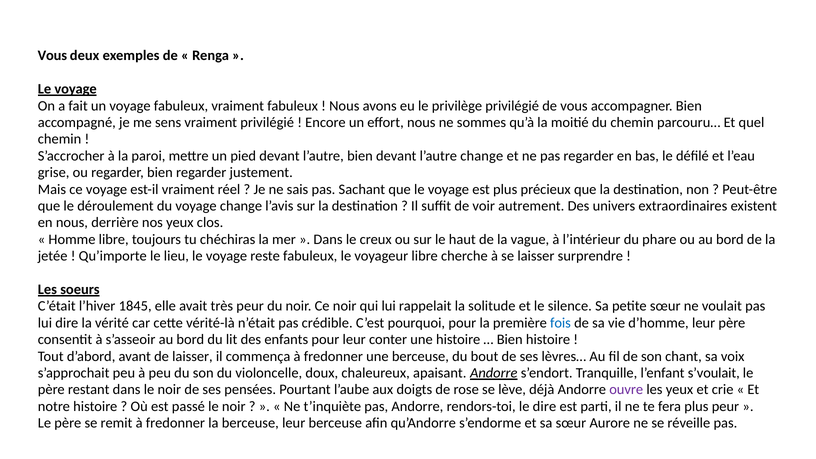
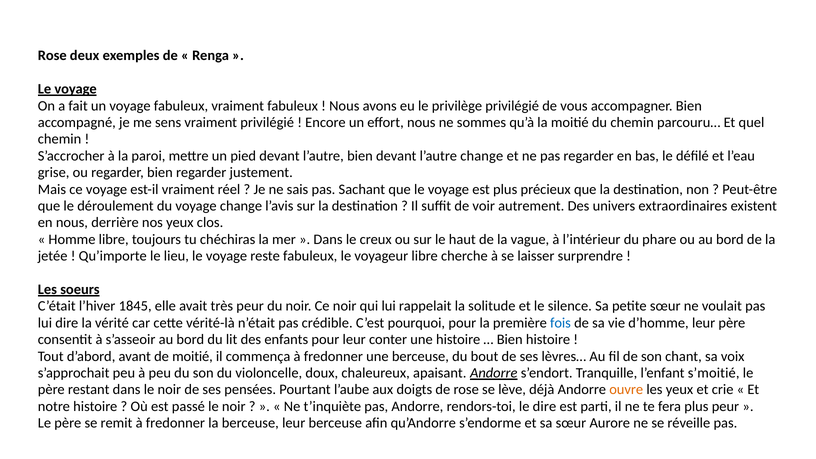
Vous at (52, 56): Vous -> Rose
de laisser: laisser -> moitié
s’voulait: s’voulait -> s’moitié
ouvre colour: purple -> orange
